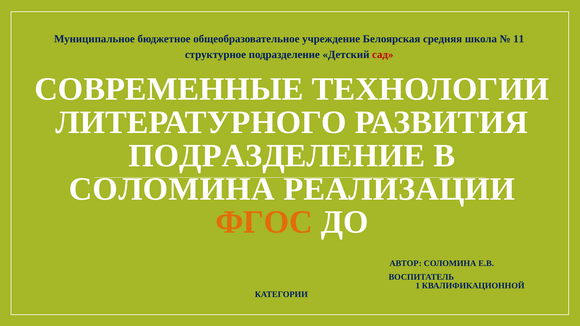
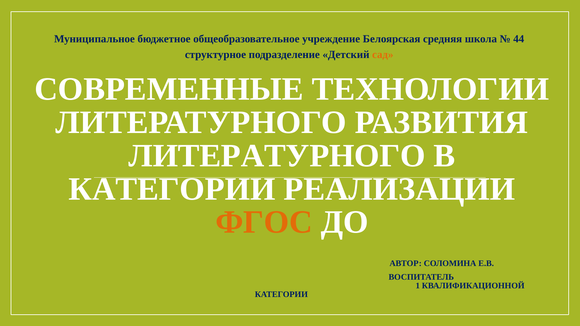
11: 11 -> 44
сад colour: red -> orange
ПОДРАЗДЕЛЕНИЕ at (277, 156): ПОДРАЗДЕЛЕНИЕ -> ЛИТЕРАТУРНОГО
СОЛОМИНА at (172, 189): СОЛОМИНА -> КАТЕГОРИИ
